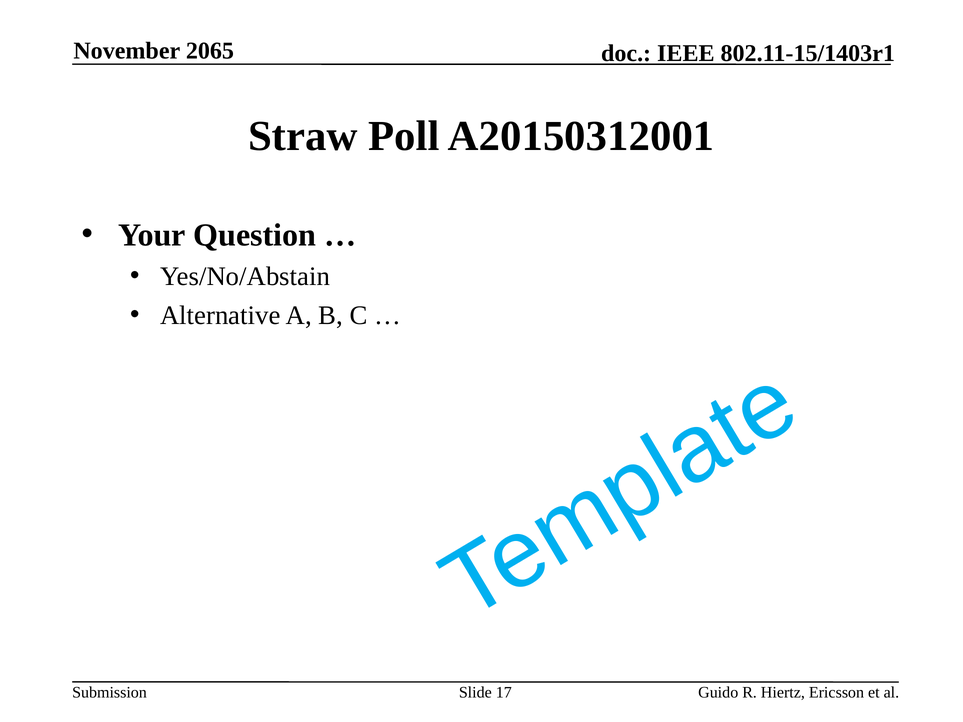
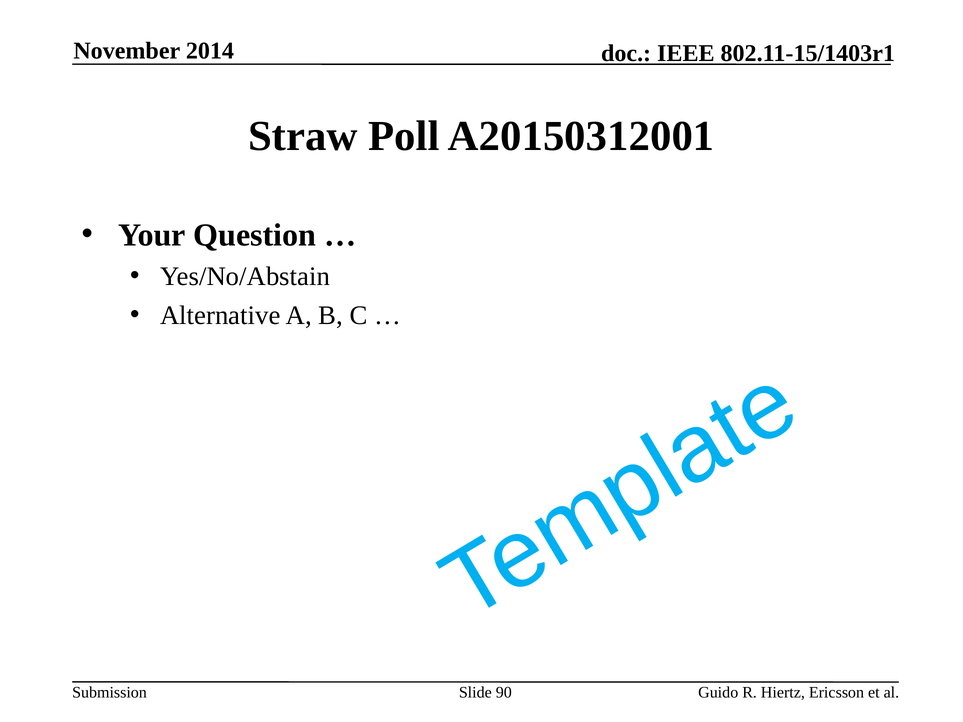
2065: 2065 -> 2014
17: 17 -> 90
